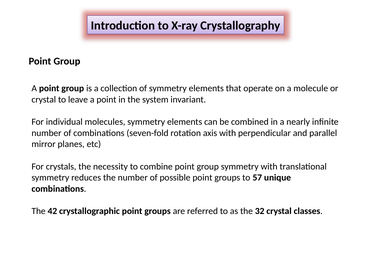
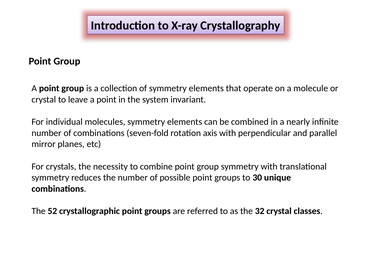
57: 57 -> 30
42: 42 -> 52
